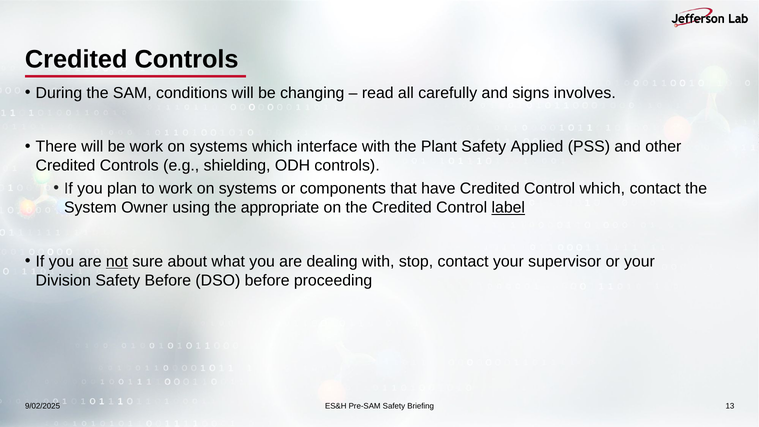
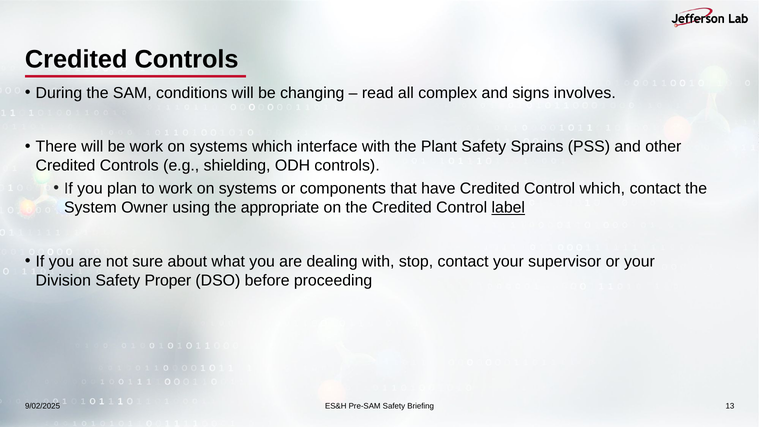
carefully: carefully -> complex
Applied: Applied -> Sprains
not underline: present -> none
Safety Before: Before -> Proper
